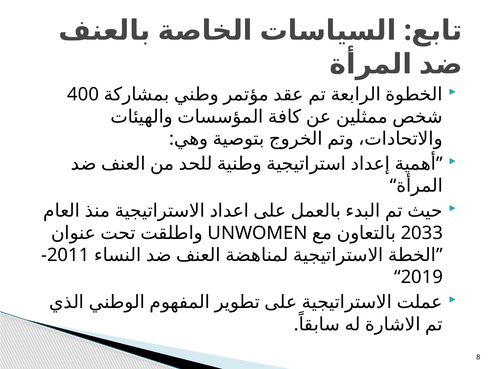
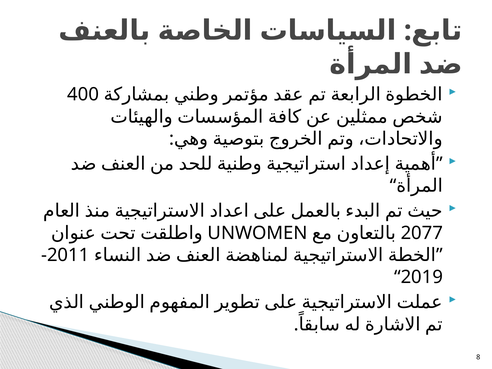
2033: 2033 -> 2077
